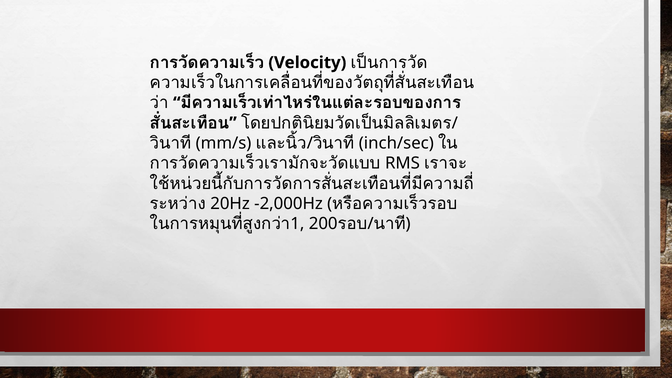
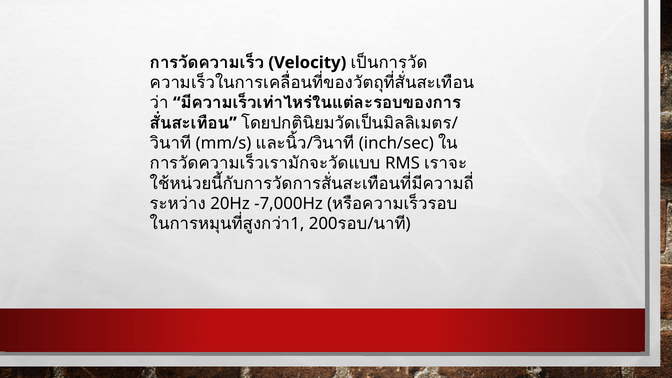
-2,000Hz: -2,000Hz -> -7,000Hz
